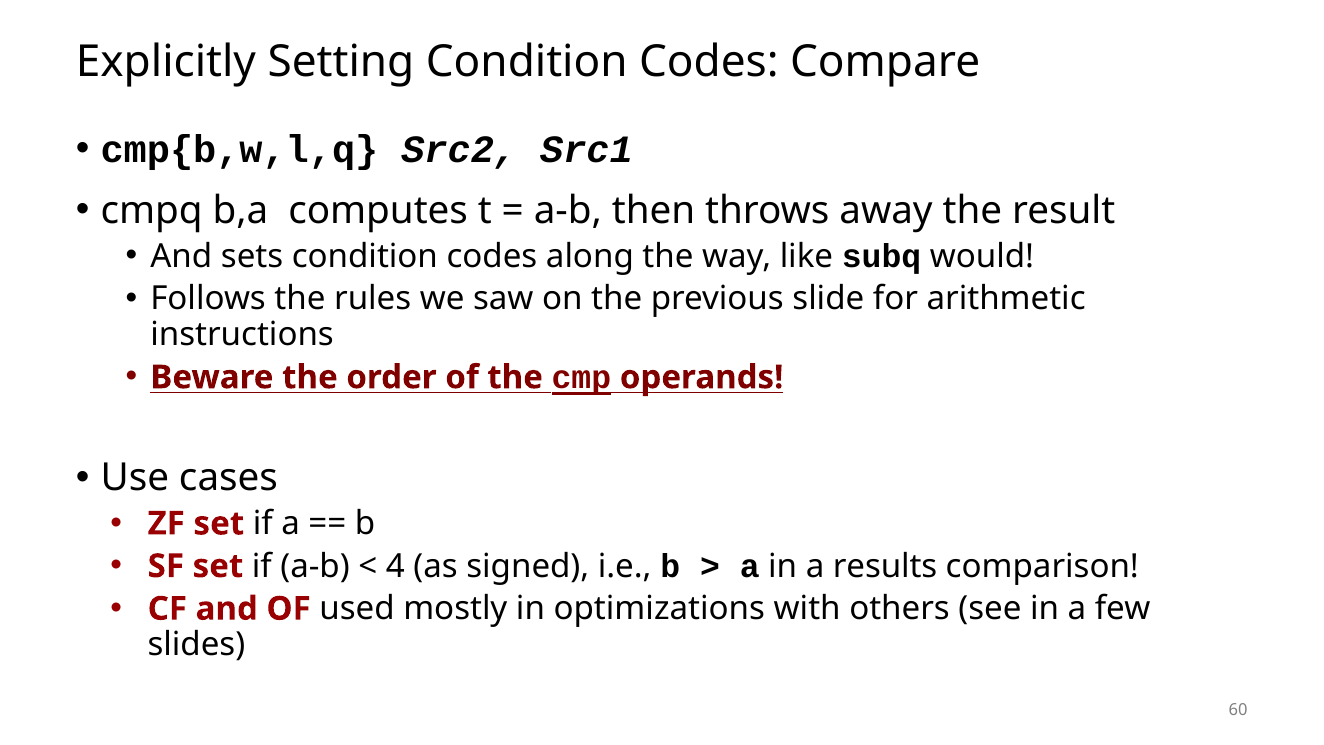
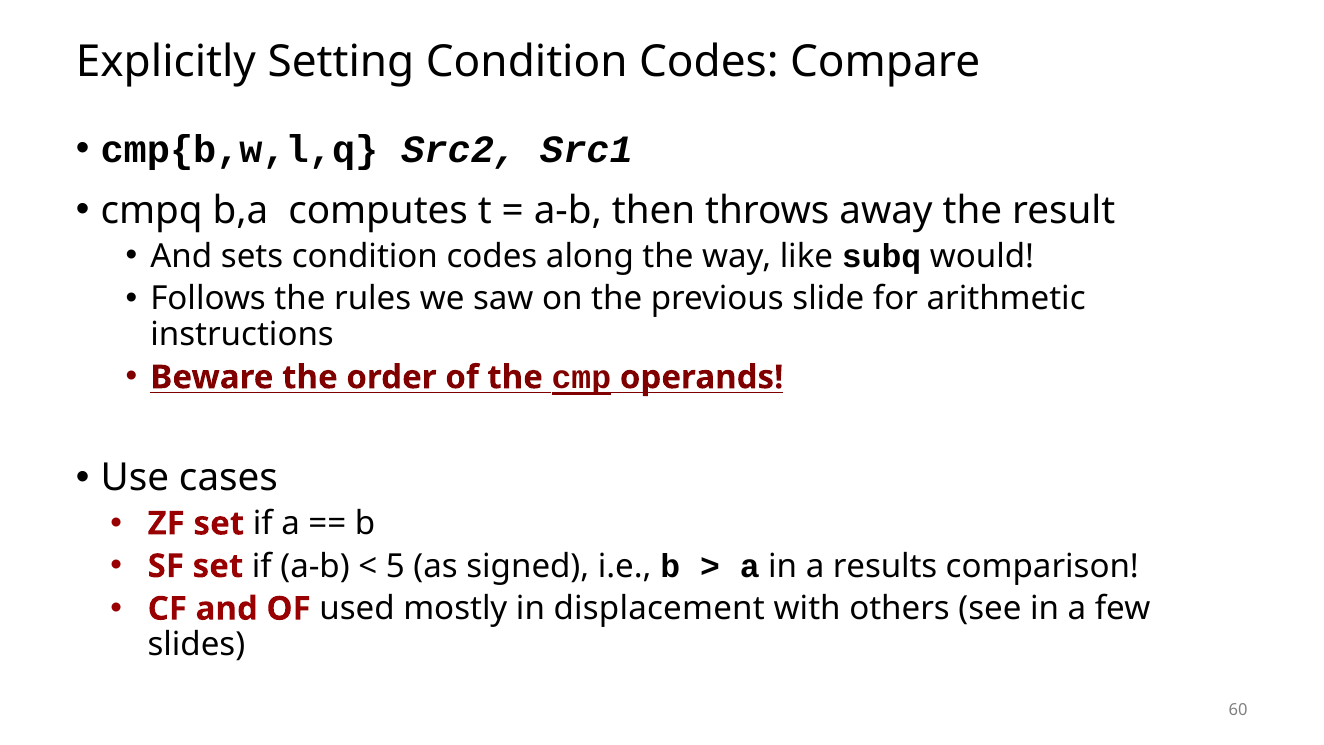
4: 4 -> 5
optimizations: optimizations -> displacement
